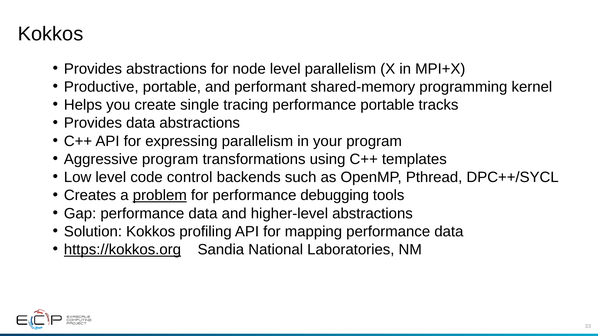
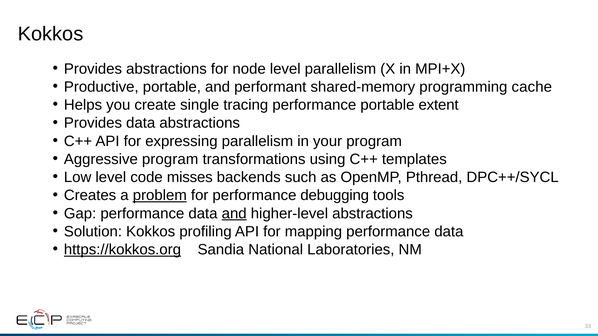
kernel: kernel -> cache
tracks: tracks -> extent
control: control -> misses
and at (234, 214) underline: none -> present
